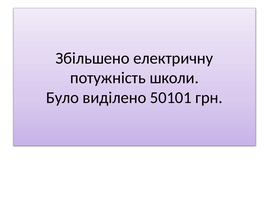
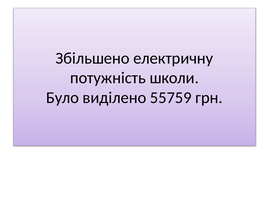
50101: 50101 -> 55759
